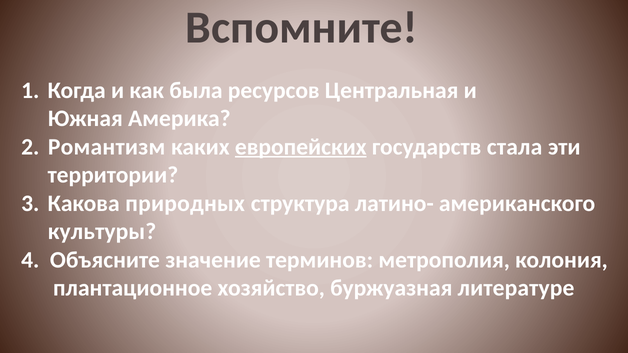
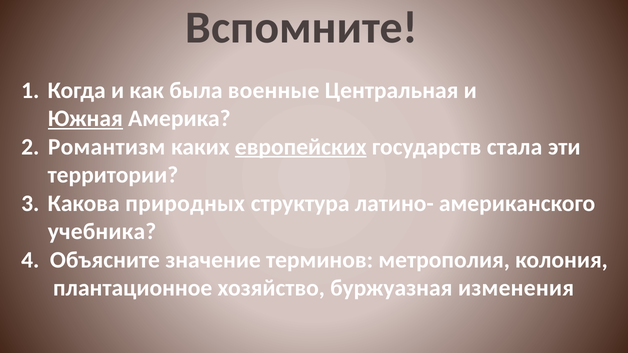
ресурсов: ресурсов -> военные
Южная underline: none -> present
культуры: культуры -> учебника
литературе: литературе -> изменения
